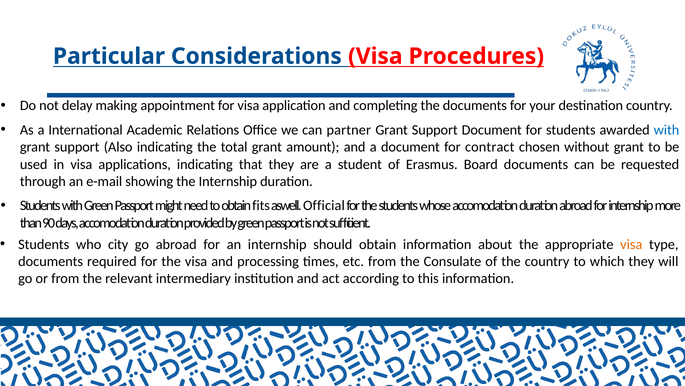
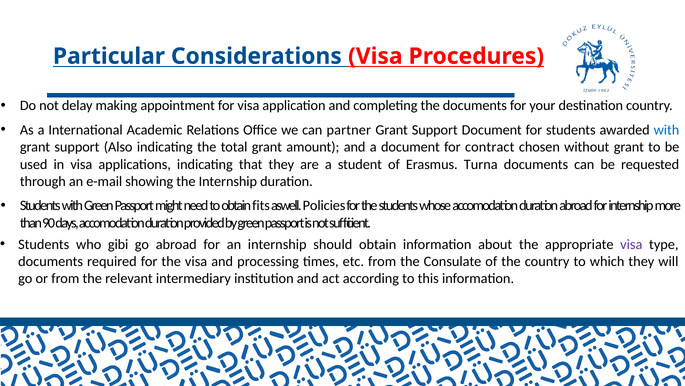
Board: Board -> Turna
Official: Official -> Policies
city: city -> gibi
visa at (631, 244) colour: orange -> purple
